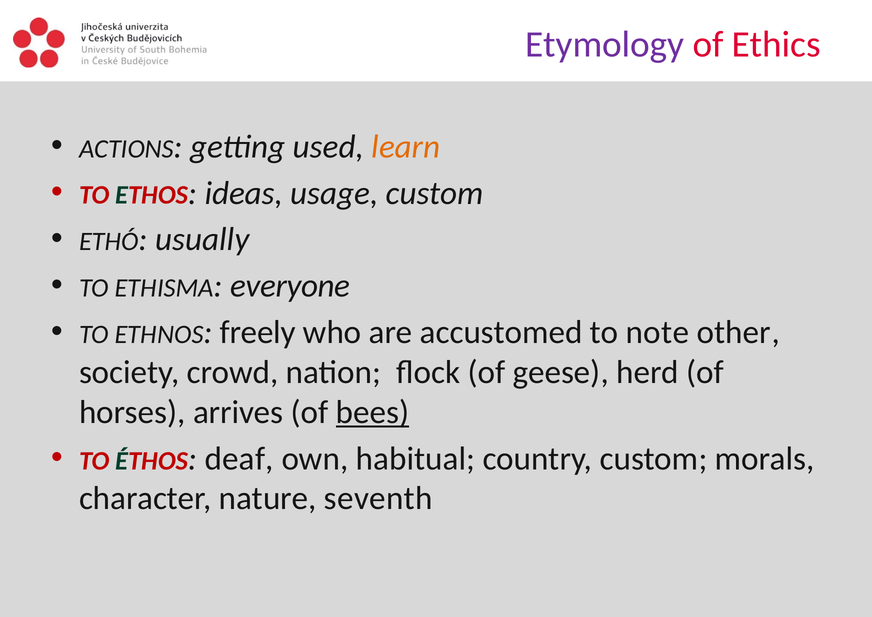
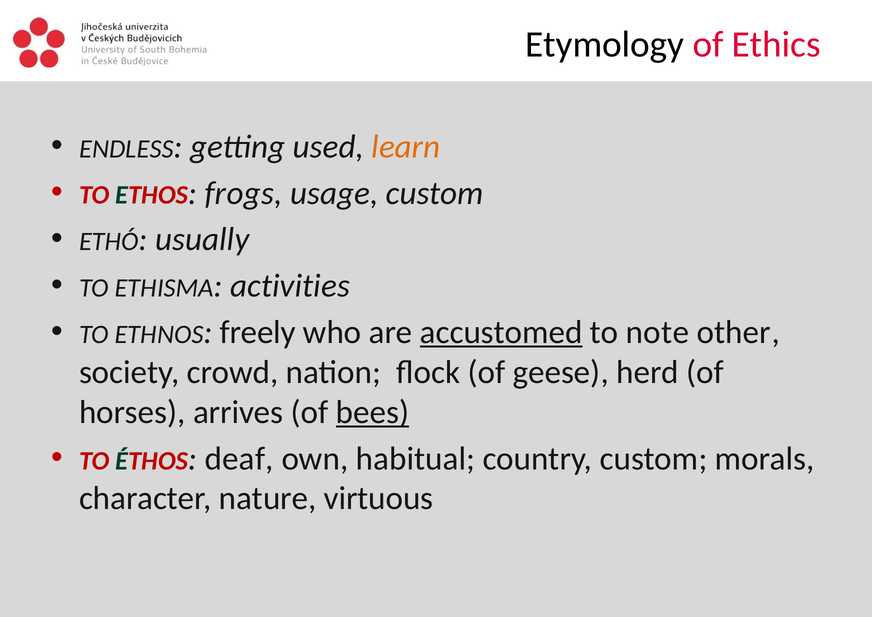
Etymology colour: purple -> black
ACTIONS: ACTIONS -> ENDLESS
ideas: ideas -> frogs
everyone: everyone -> activities
accustomed underline: none -> present
seventh: seventh -> virtuous
